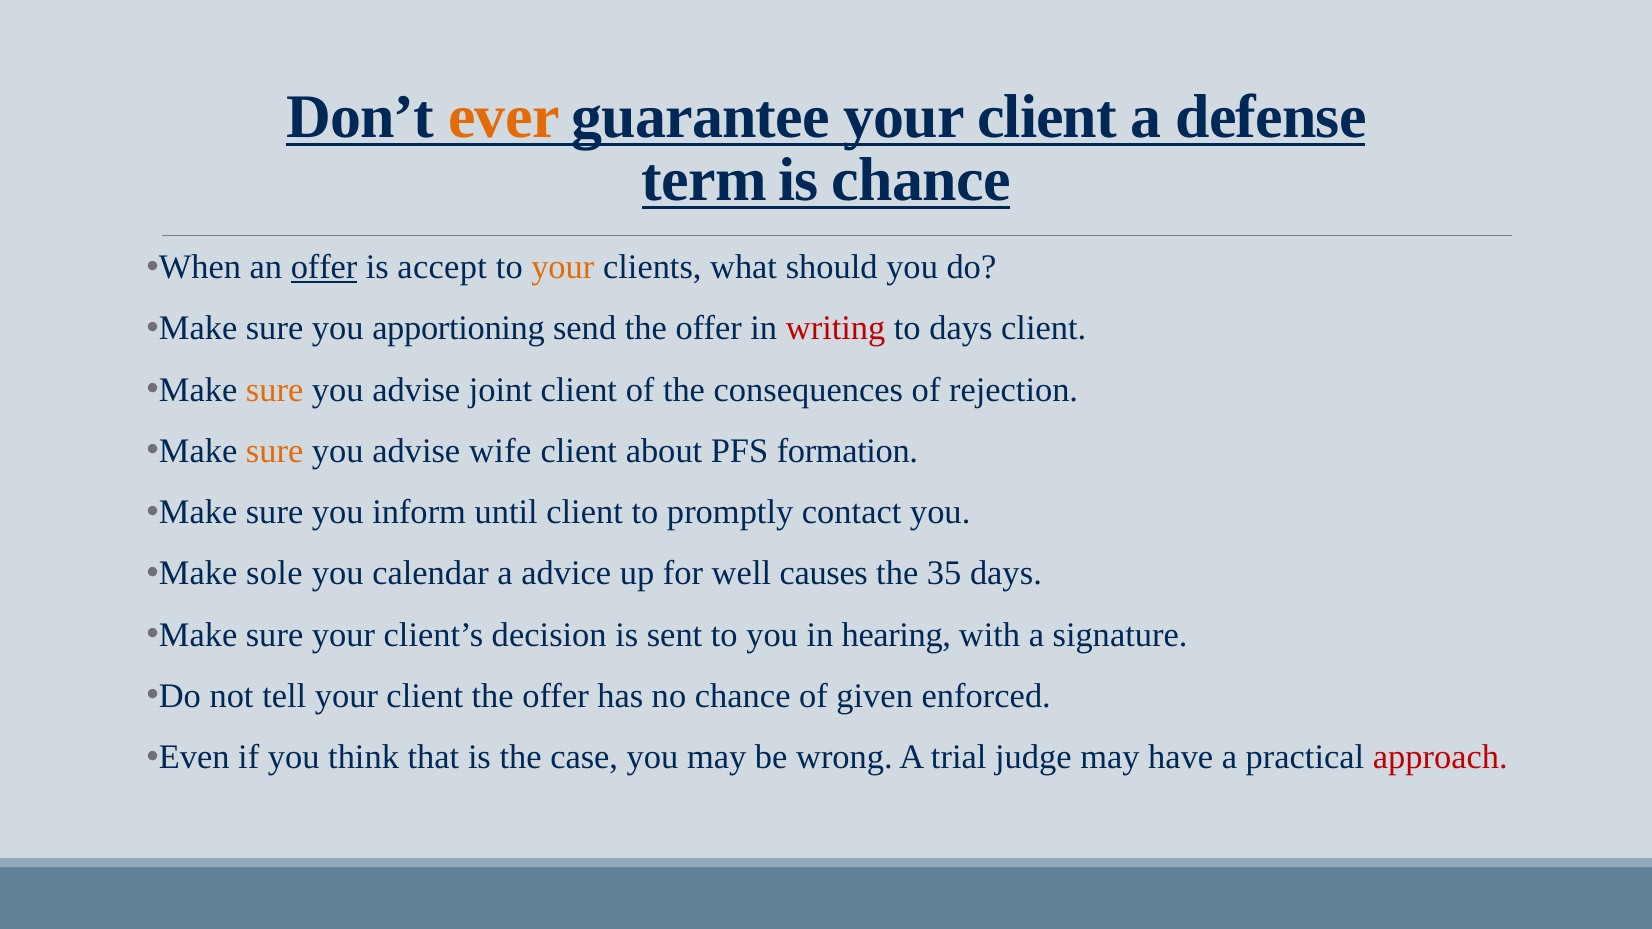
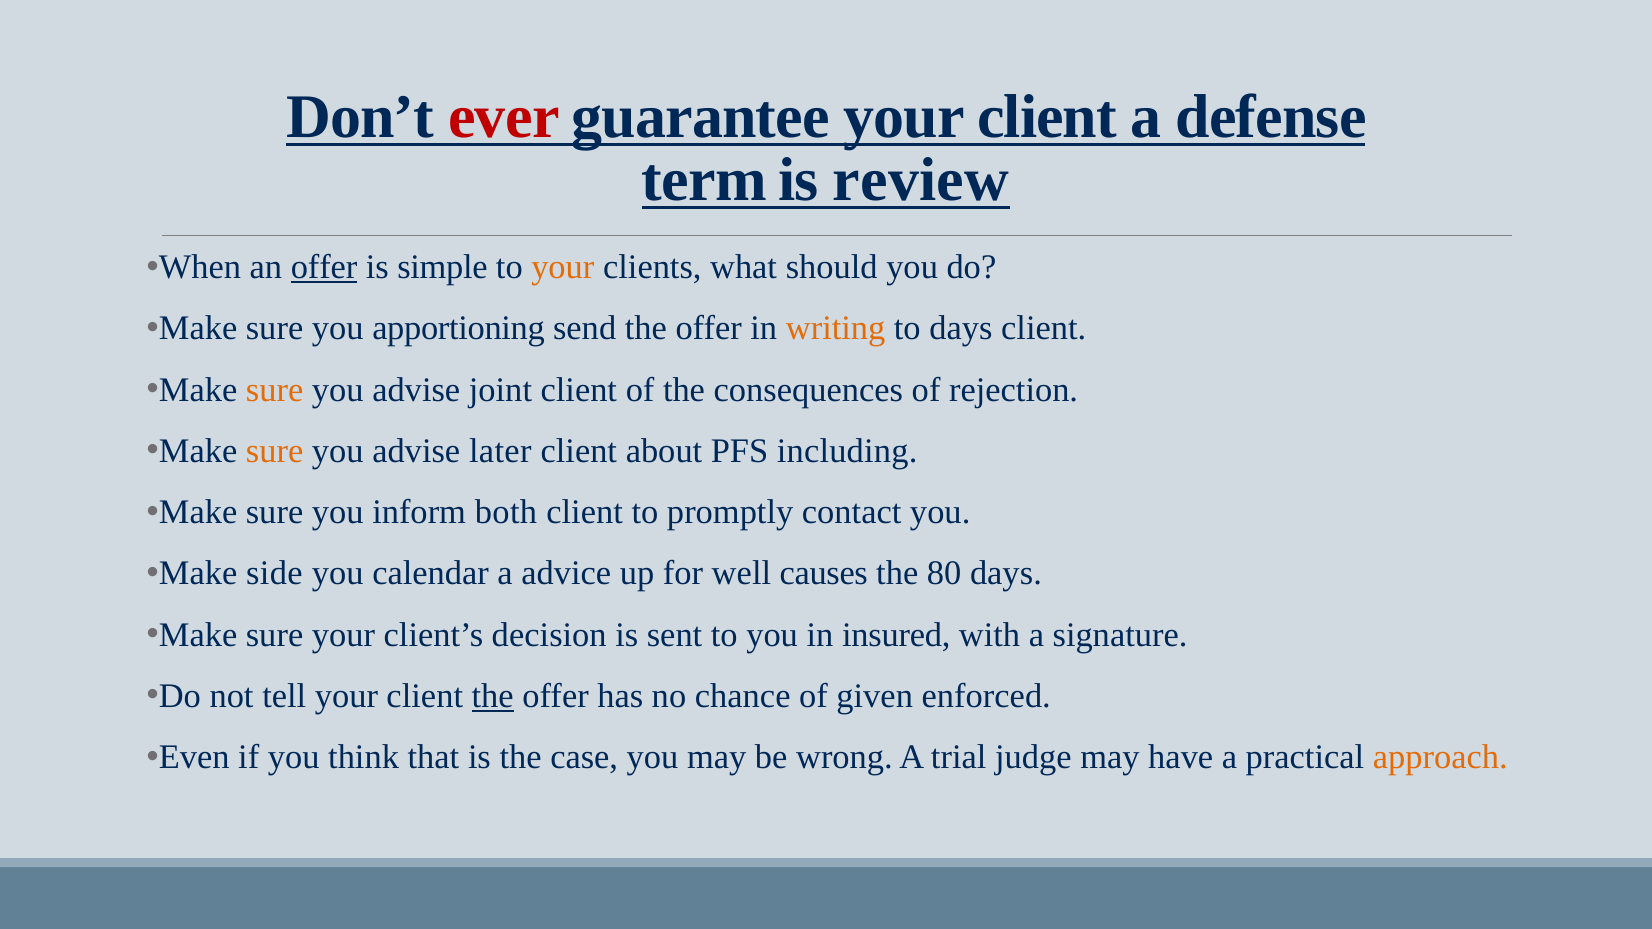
ever colour: orange -> red
is chance: chance -> review
accept: accept -> simple
writing colour: red -> orange
wife: wife -> later
formation: formation -> including
until: until -> both
sole: sole -> side
35: 35 -> 80
hearing: hearing -> insured
the at (493, 696) underline: none -> present
approach colour: red -> orange
